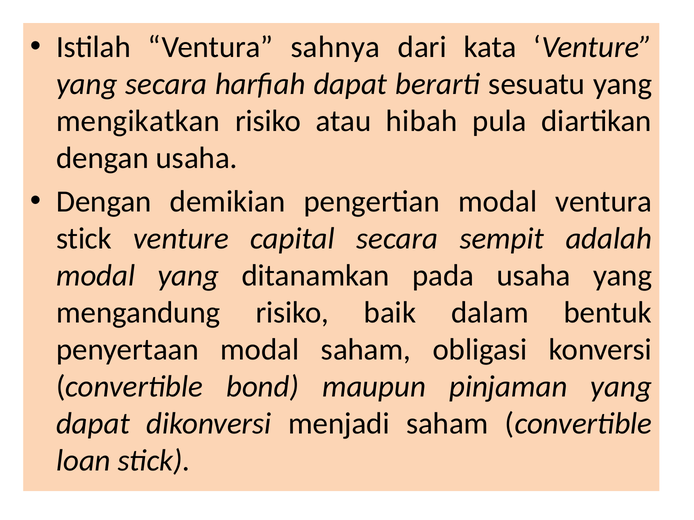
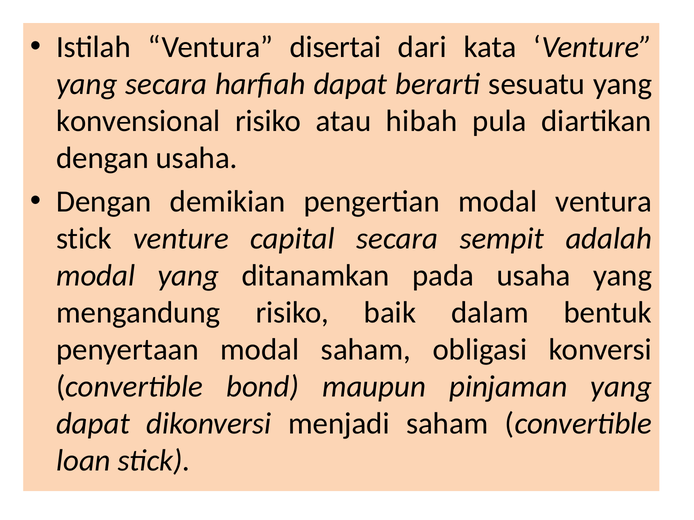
sahnya: sahnya -> disertai
mengikatkan: mengikatkan -> konvensional
